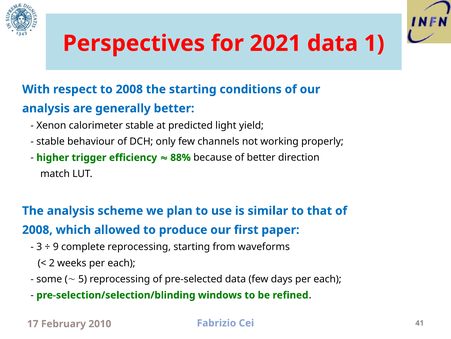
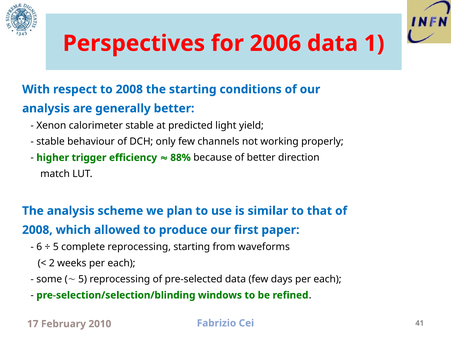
2021: 2021 -> 2006
3: 3 -> 6
9 at (56, 246): 9 -> 5
